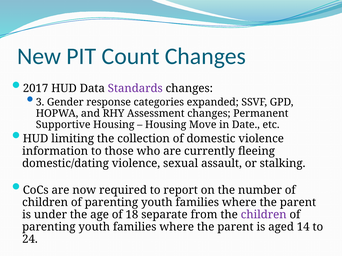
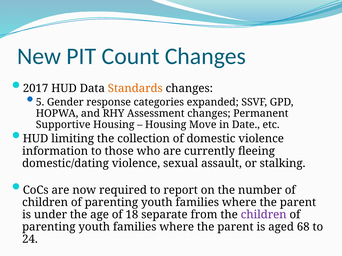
Standards colour: purple -> orange
3: 3 -> 5
14: 14 -> 68
